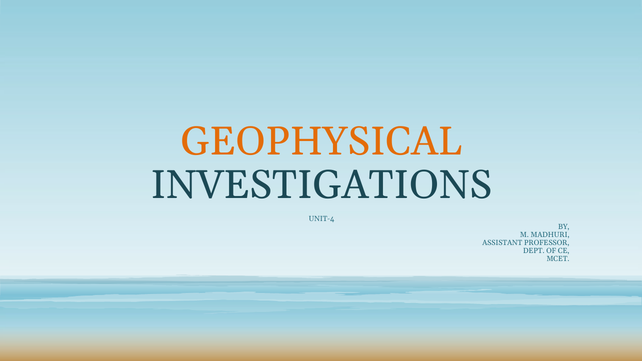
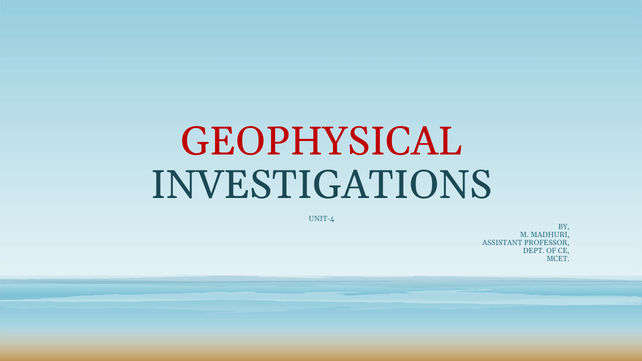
GEOPHYSICAL colour: orange -> red
